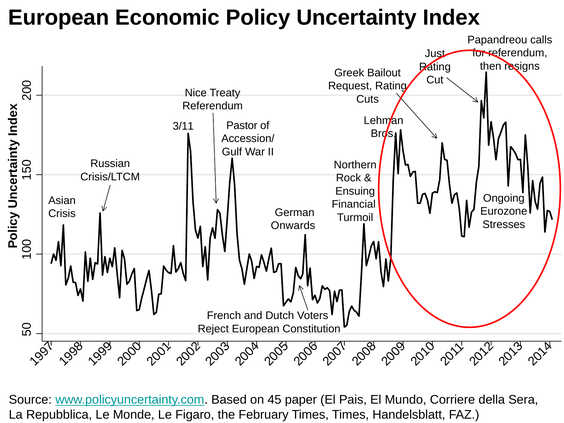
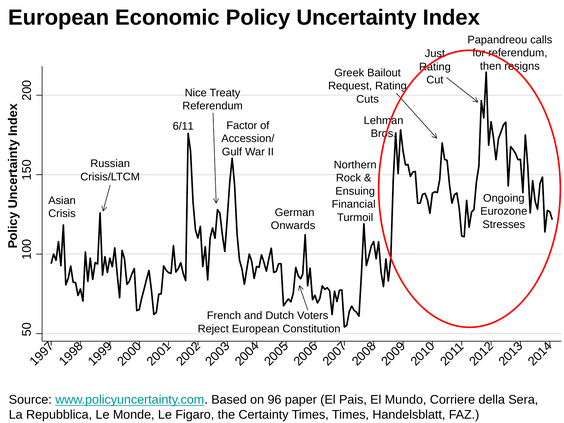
Pastor: Pastor -> Factor
3/11: 3/11 -> 6/11
45: 45 -> 96
February: February -> Certainty
